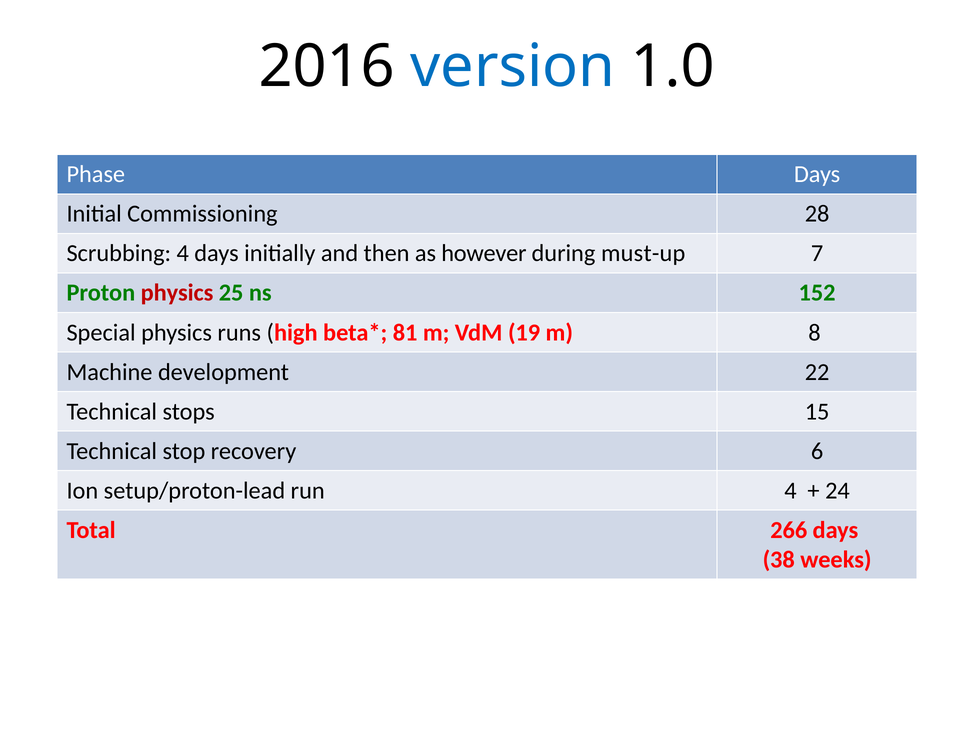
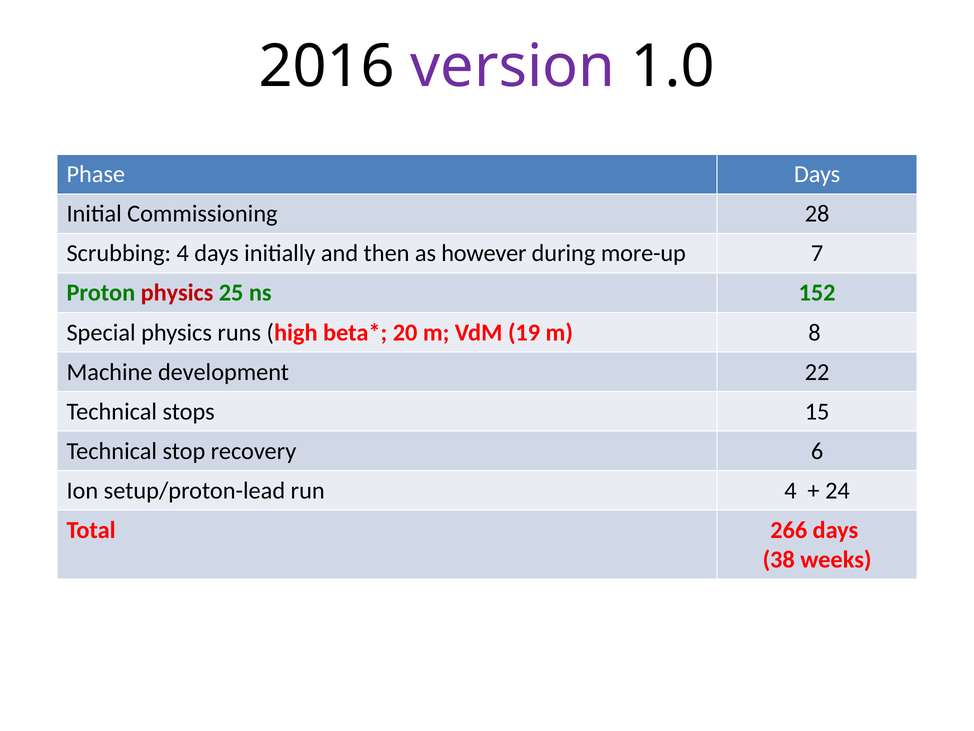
version colour: blue -> purple
must-up: must-up -> more-up
81: 81 -> 20
